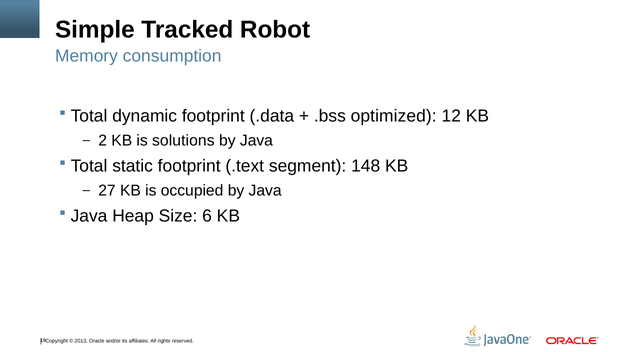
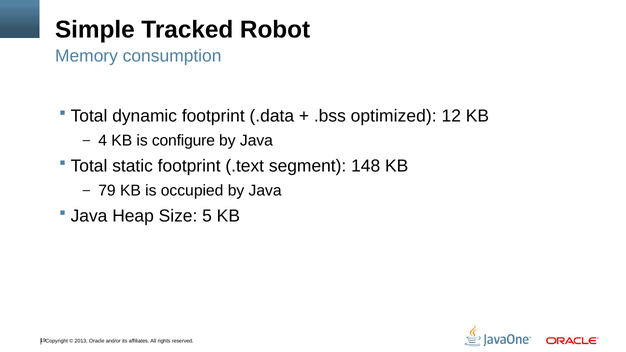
2: 2 -> 4
solutions: solutions -> configure
27: 27 -> 79
6: 6 -> 5
